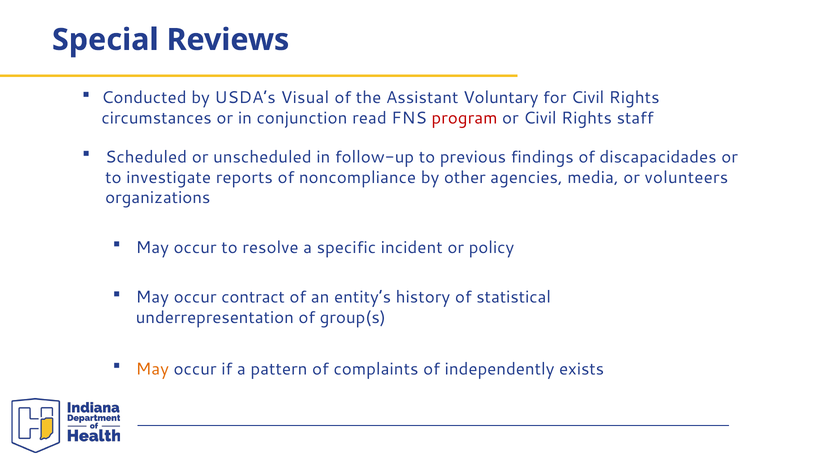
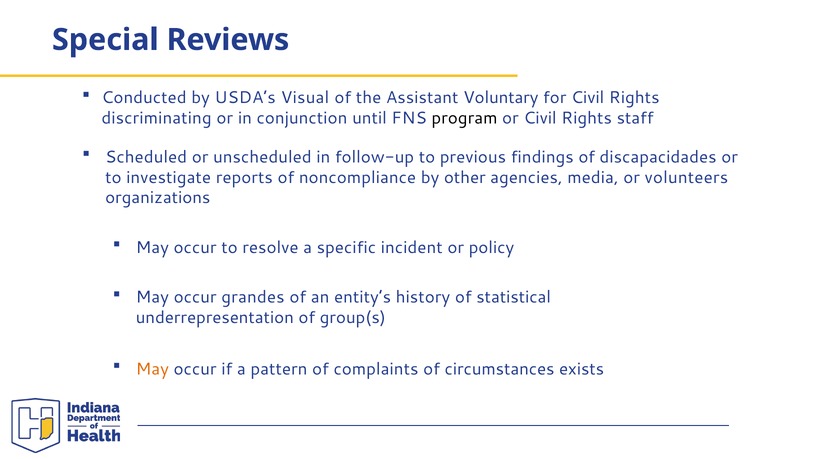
circumstances: circumstances -> discriminating
read: read -> until
program colour: red -> black
contract: contract -> grandes
independently: independently -> circumstances
